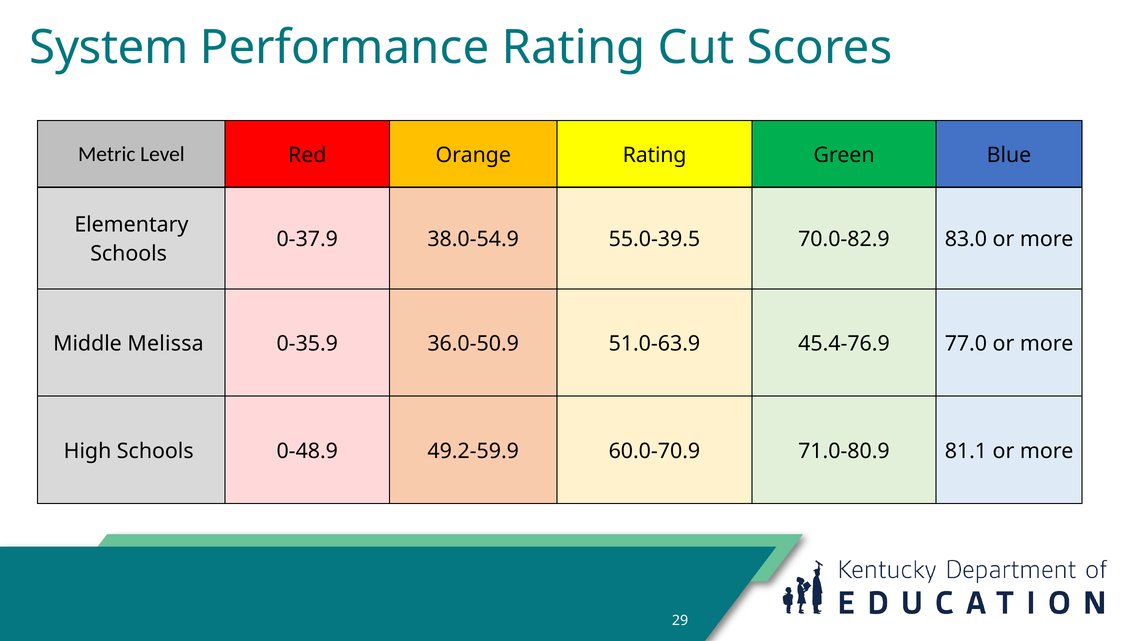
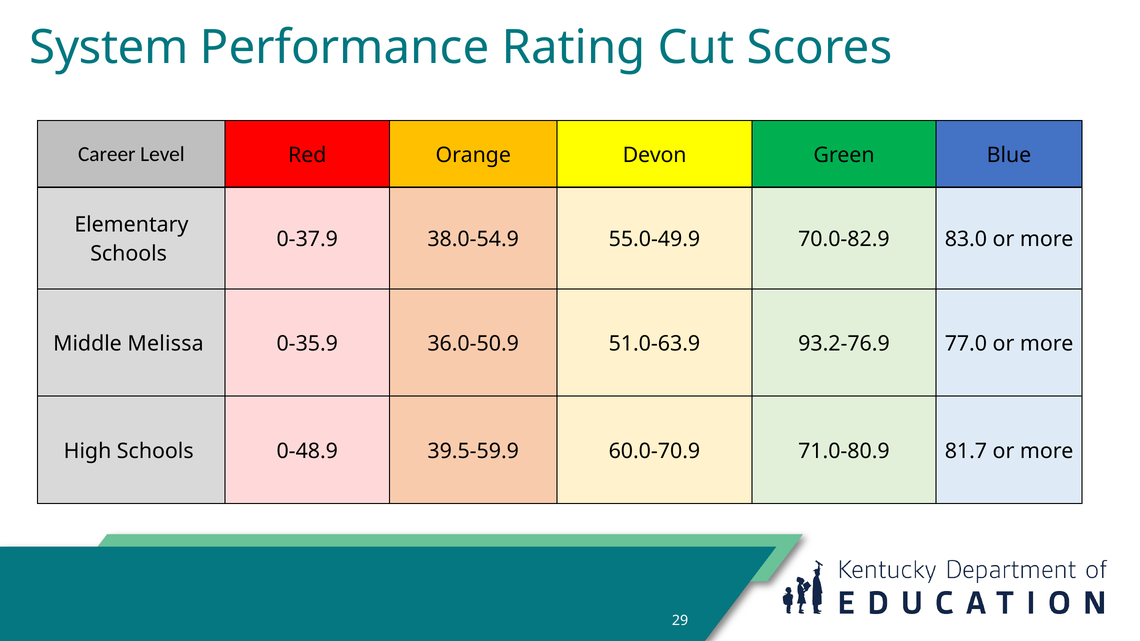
Metric: Metric -> Career
Orange Rating: Rating -> Devon
55.0-39.5: 55.0-39.5 -> 55.0-49.9
45.4-76.9: 45.4-76.9 -> 93.2-76.9
49.2-59.9: 49.2-59.9 -> 39.5-59.9
81.1: 81.1 -> 81.7
